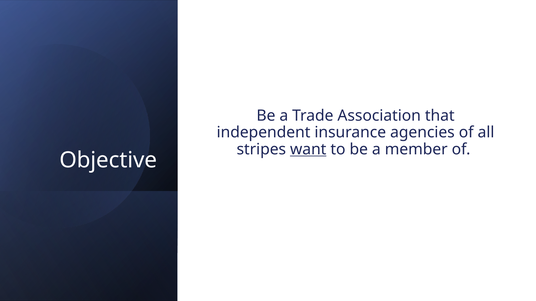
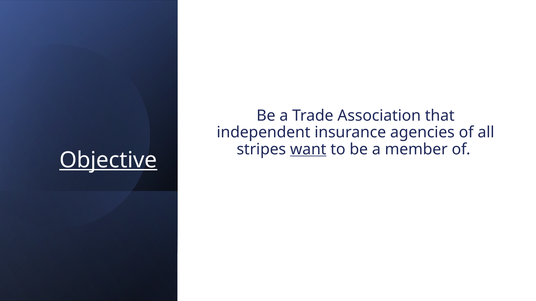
Objective underline: none -> present
